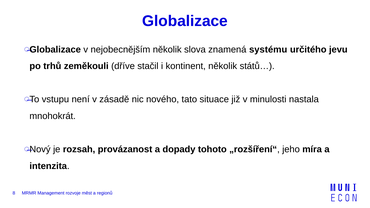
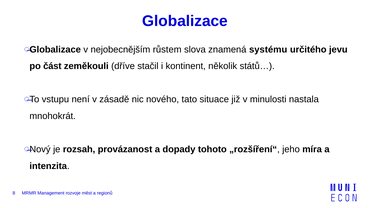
nejobecnějším několik: několik -> růstem
trhů: trhů -> část
